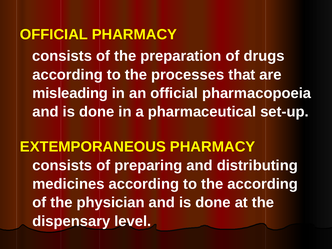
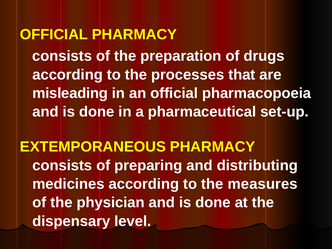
the according: according -> measures
